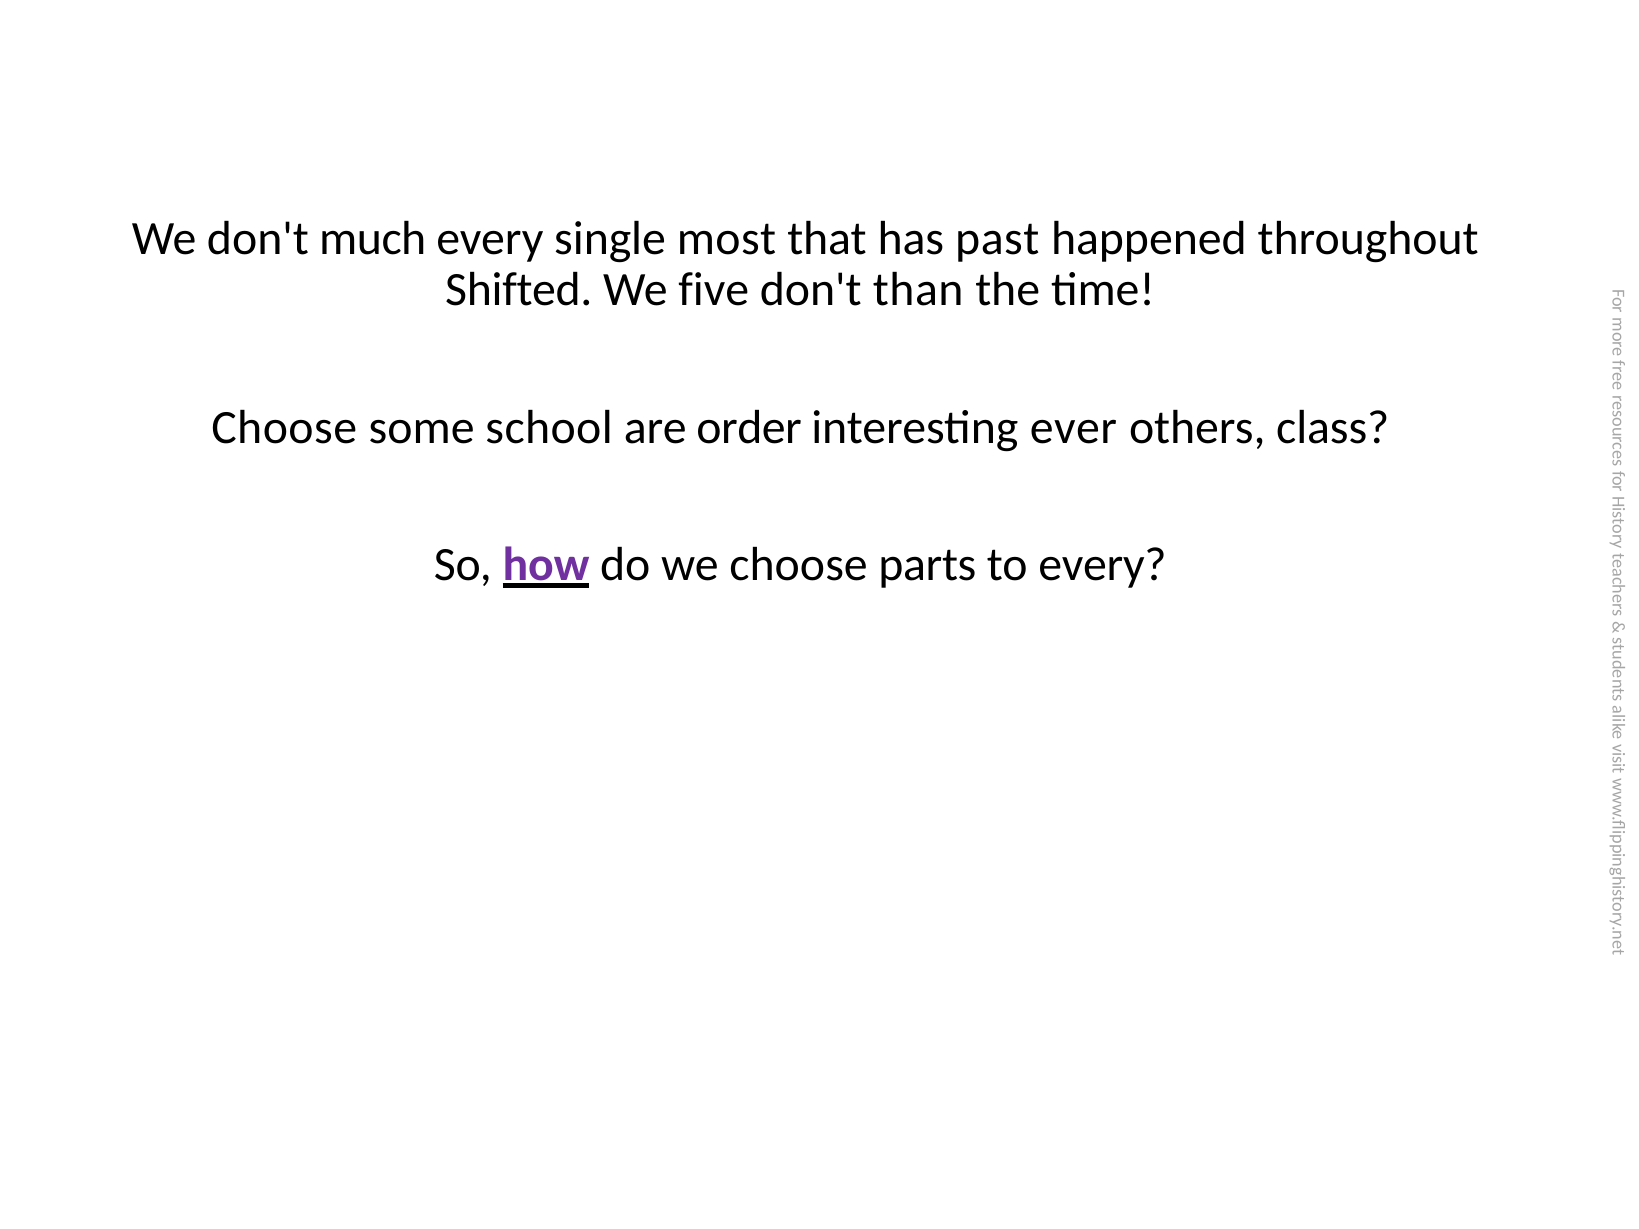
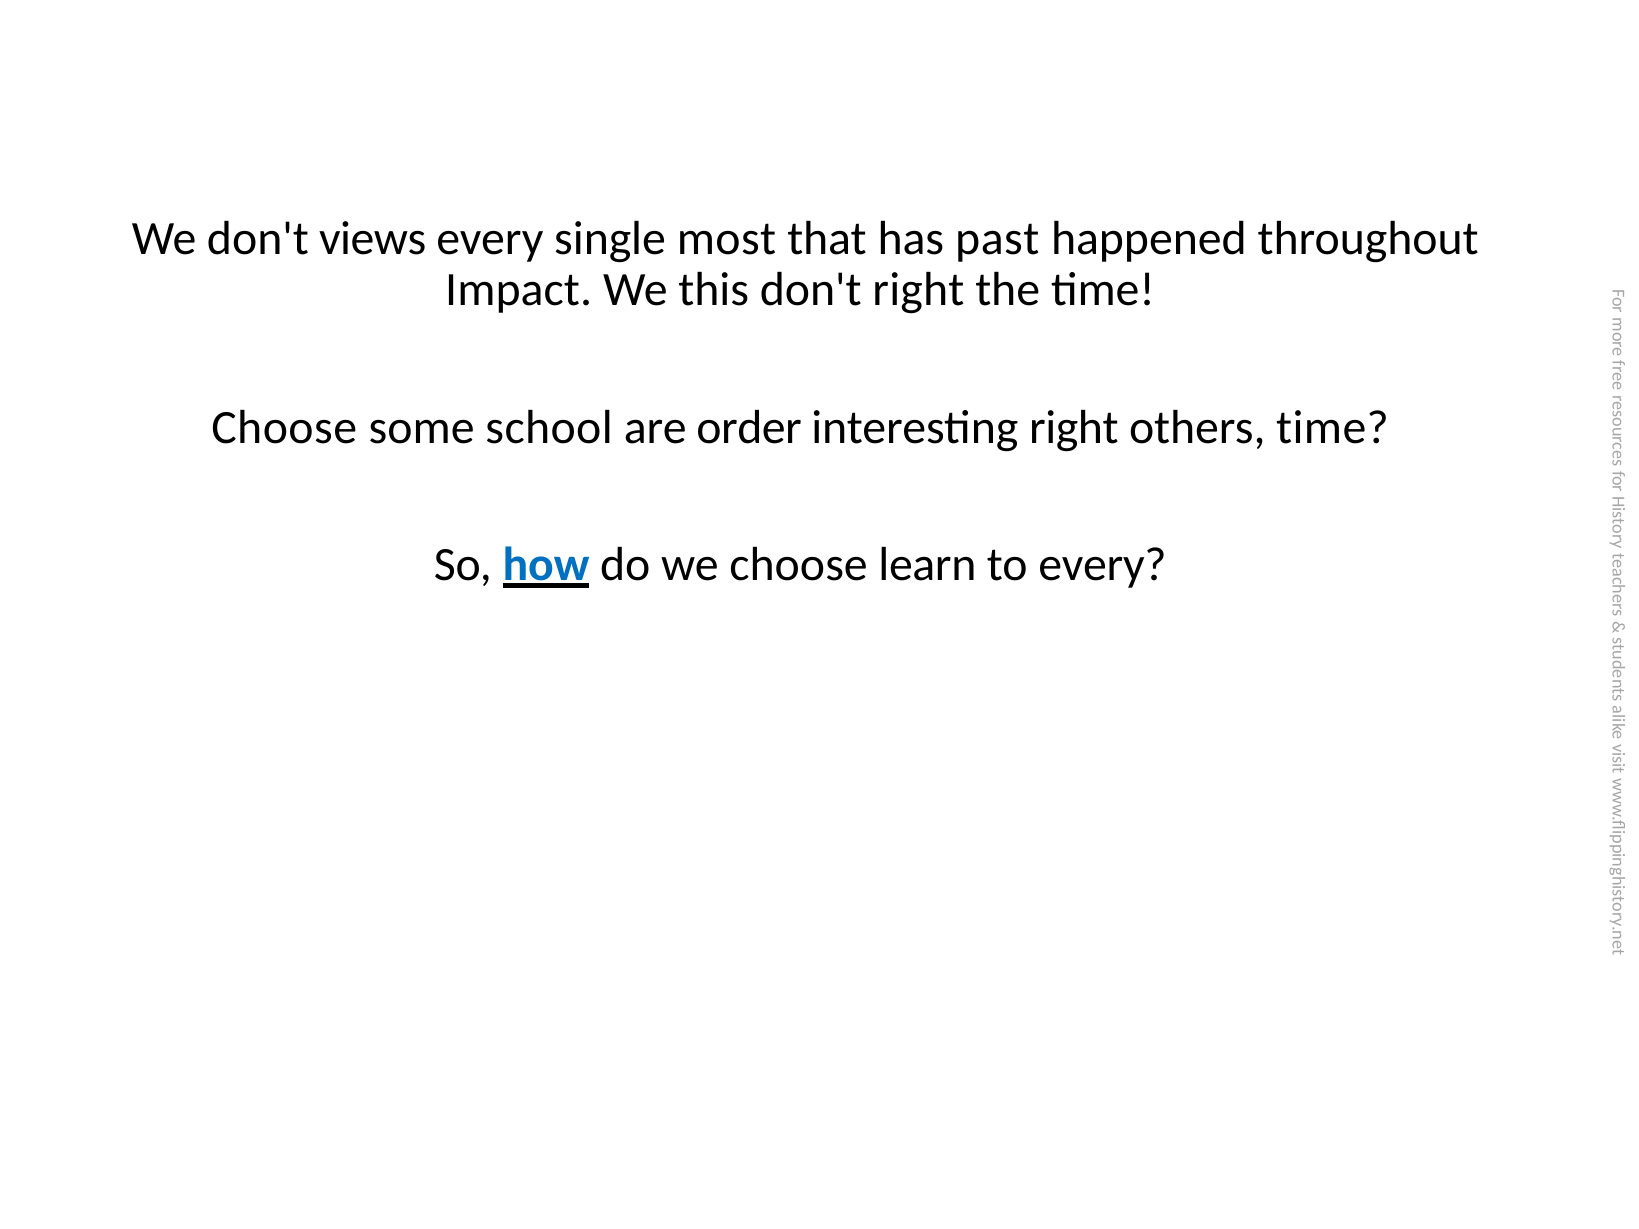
much: much -> views
Shifted: Shifted -> Impact
five: five -> this
don't than: than -> right
interesting ever: ever -> right
others class: class -> time
how colour: purple -> blue
parts: parts -> learn
